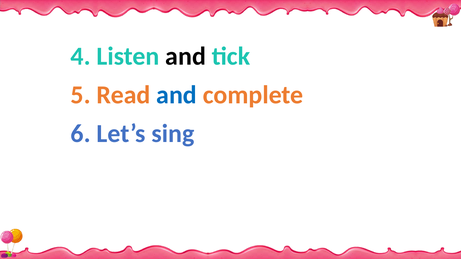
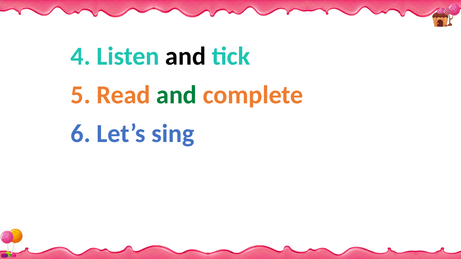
and at (177, 95) colour: blue -> green
